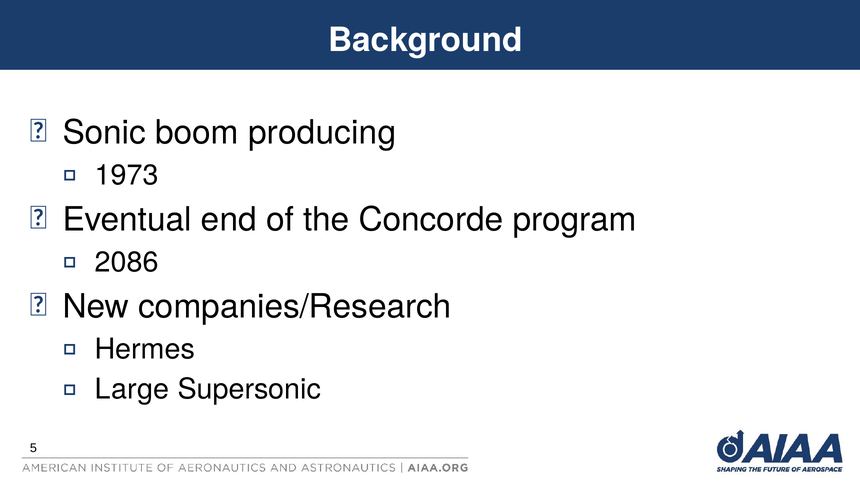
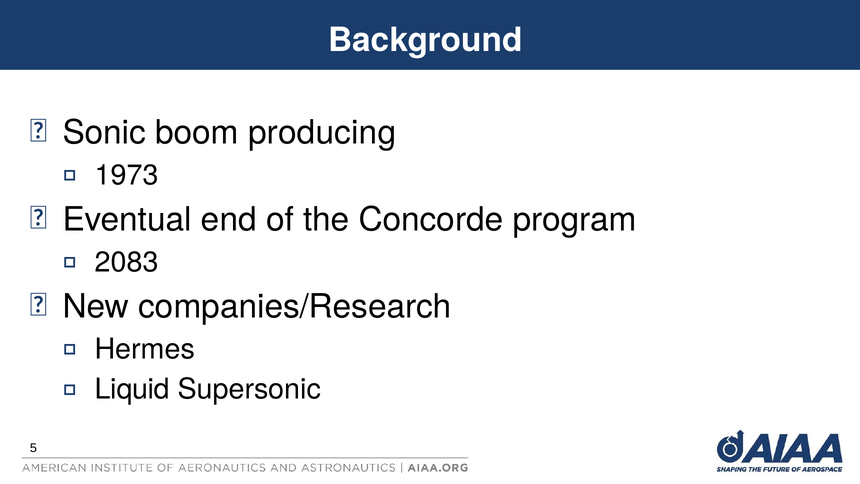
2086: 2086 -> 2083
Large: Large -> Liquid
